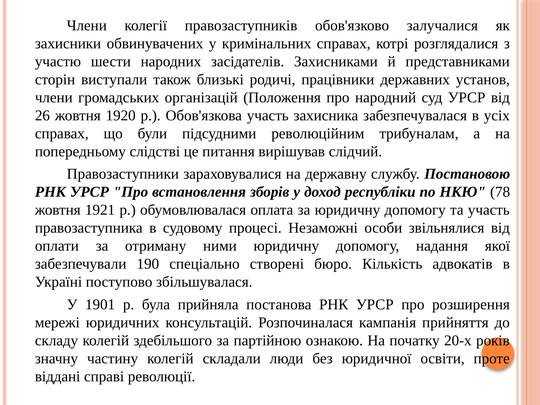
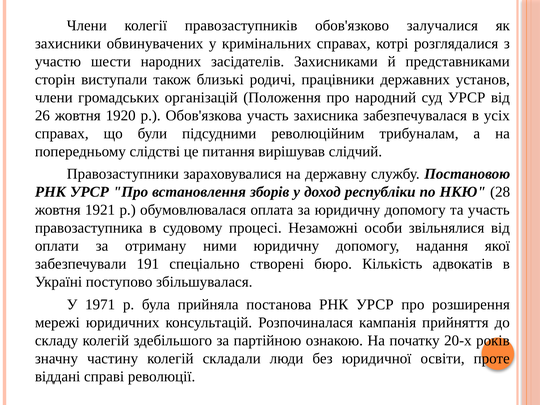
78: 78 -> 28
190: 190 -> 191
1901: 1901 -> 1971
